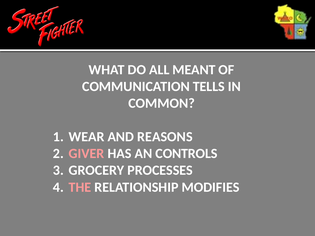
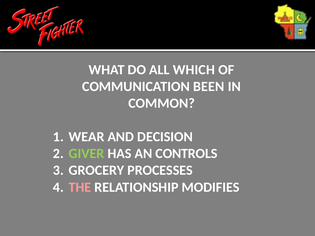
MEANT: MEANT -> WHICH
TELLS: TELLS -> BEEN
REASONS: REASONS -> DECISION
GIVER colour: pink -> light green
